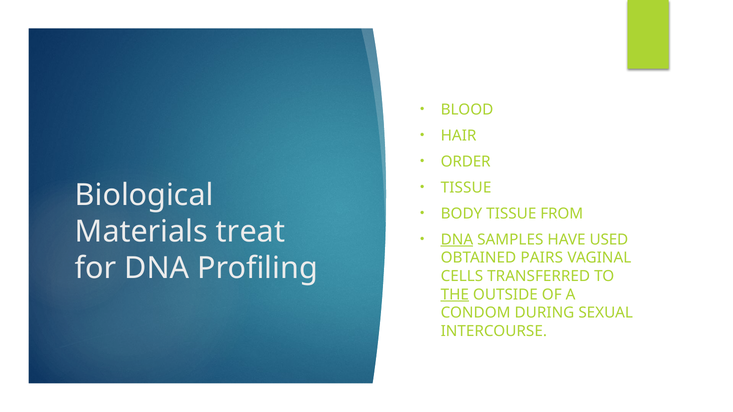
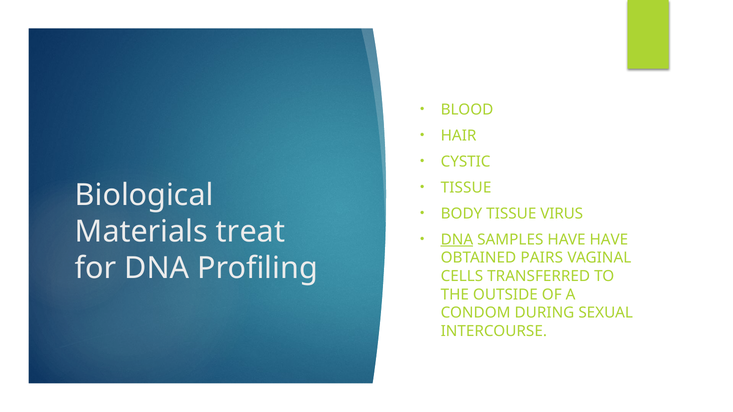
ORDER: ORDER -> CYSTIC
FROM: FROM -> VIRUS
HAVE USED: USED -> HAVE
THE underline: present -> none
